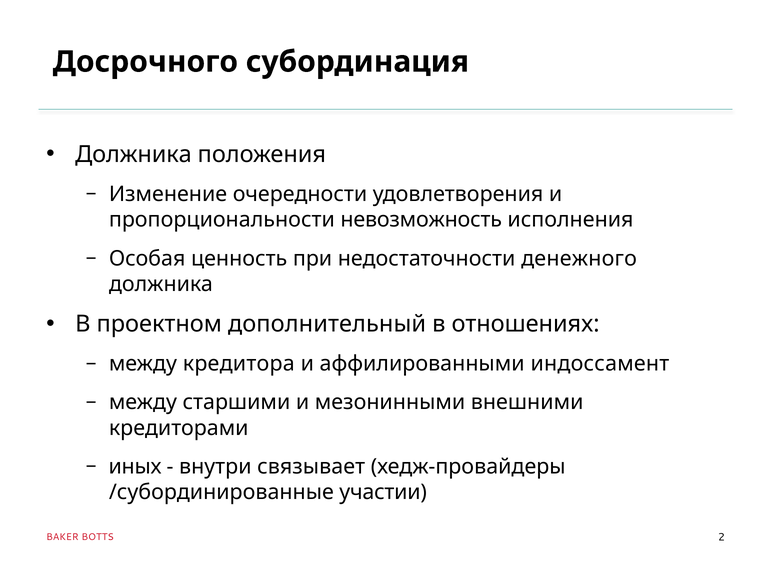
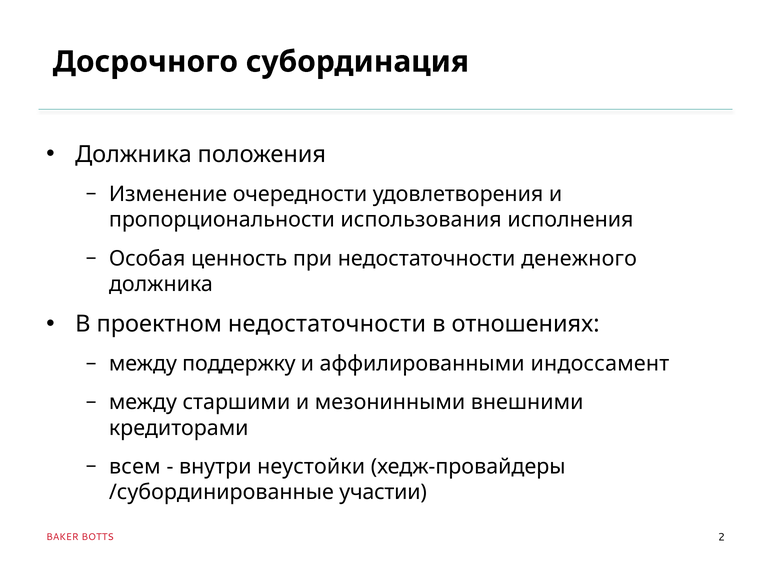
невозможность: невозможность -> использования
проектном дополнительный: дополнительный -> недостаточности
кредитора: кредитора -> поддержку
иных: иных -> всем
связывает: связывает -> неустойки
